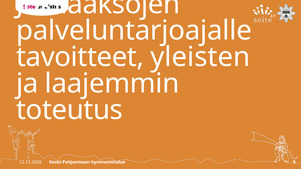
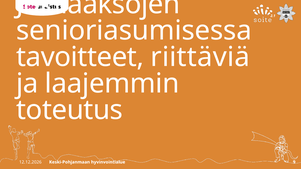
palveluntarjoajalle: palveluntarjoajalle -> senioriasumisessa
yleisten: yleisten -> riittäviä
